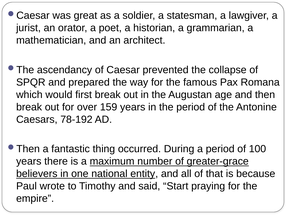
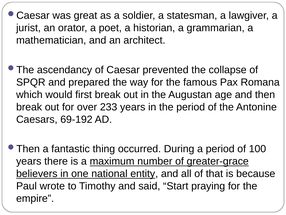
159: 159 -> 233
78-192: 78-192 -> 69-192
